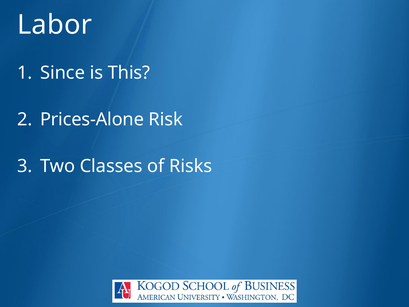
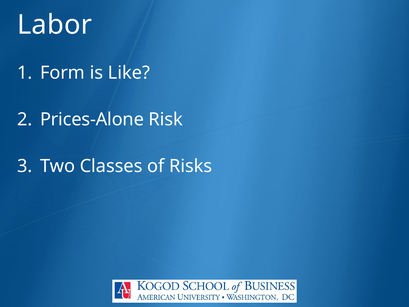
Since: Since -> Form
This: This -> Like
